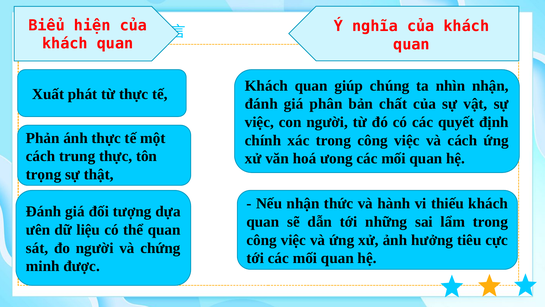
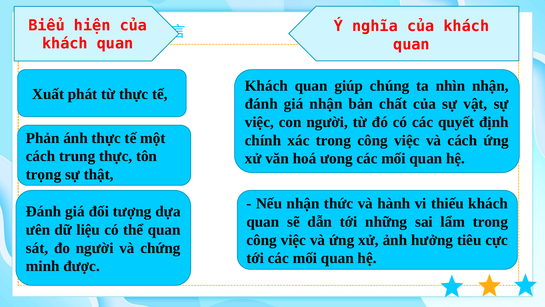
giá phân: phân -> nhận
